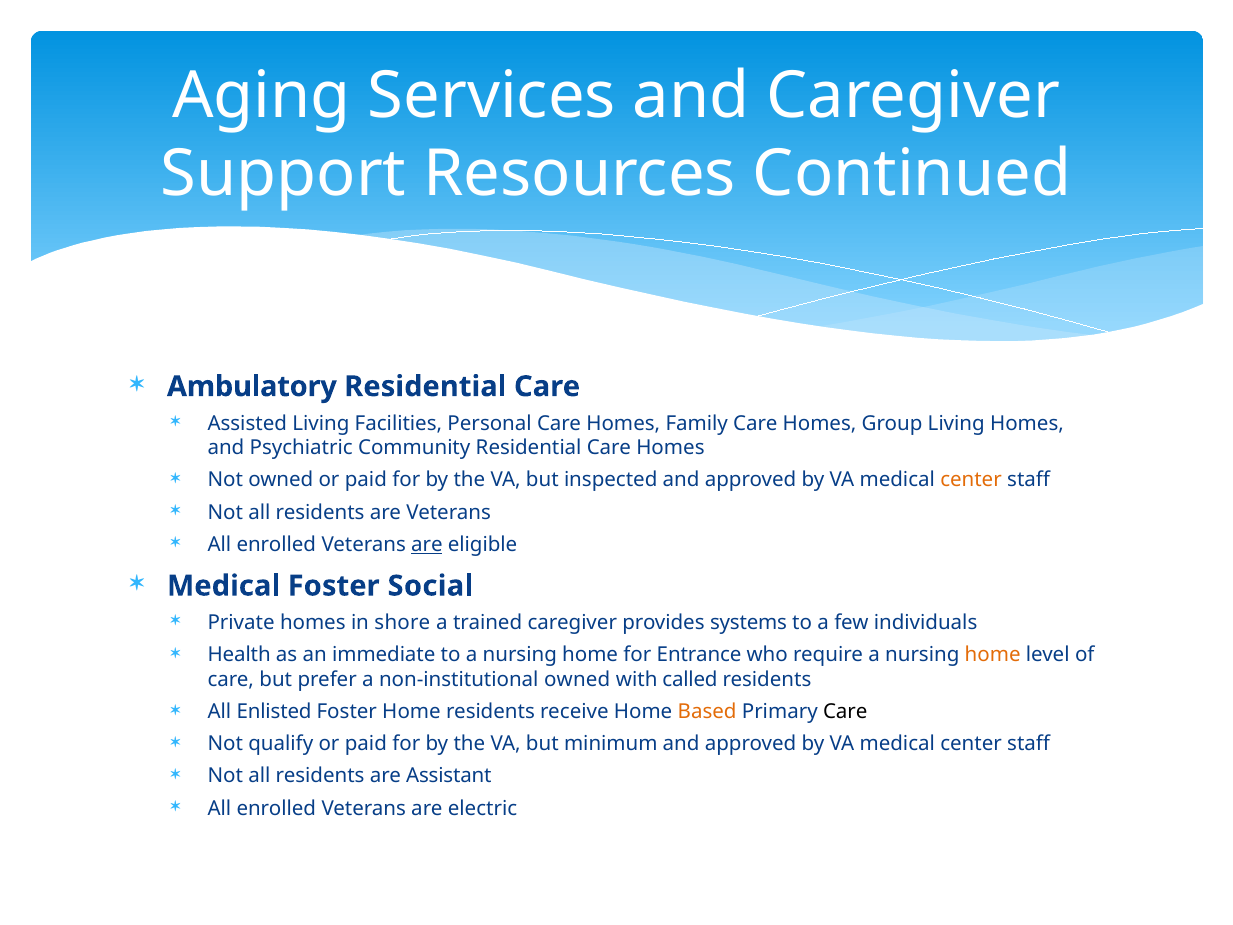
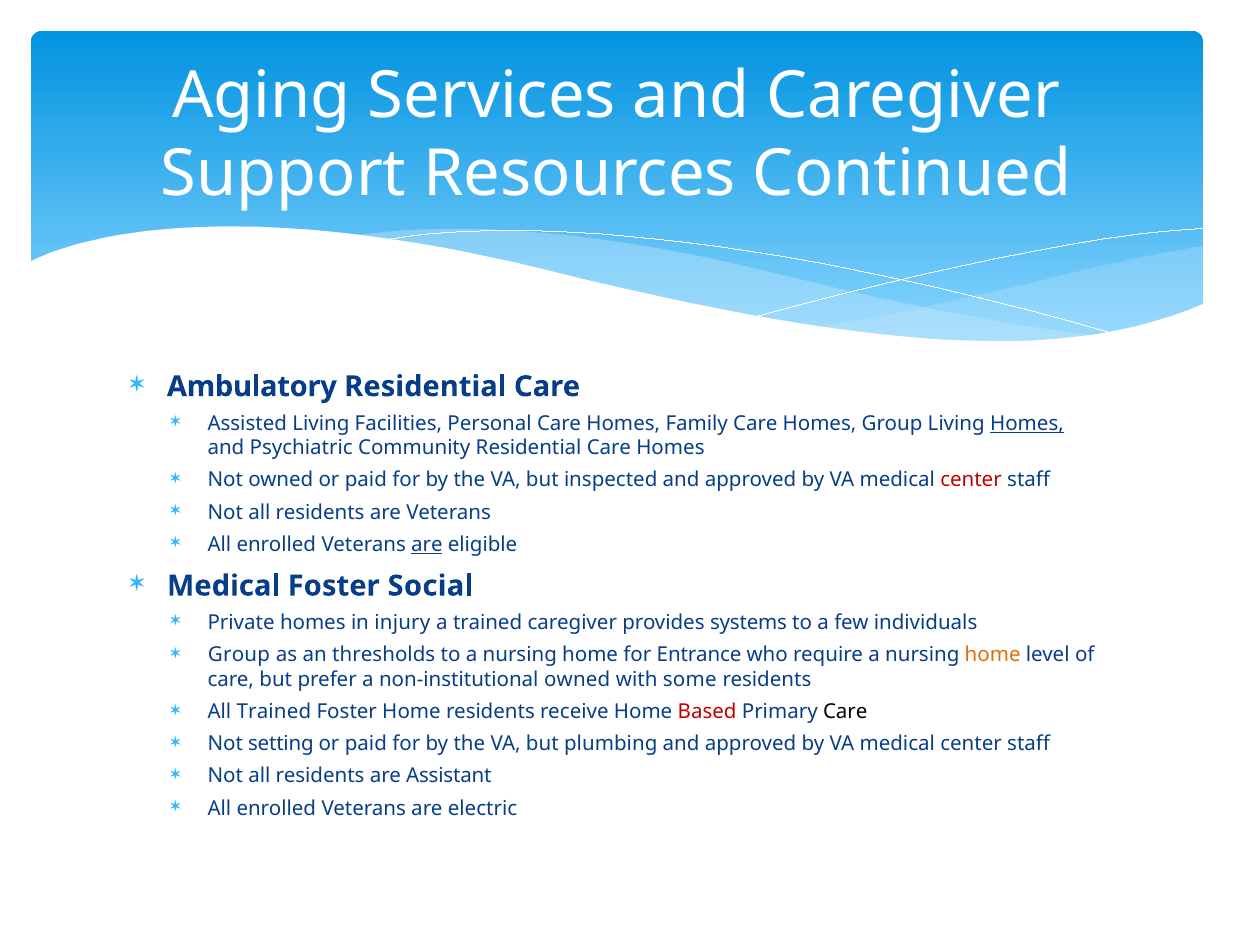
Homes at (1027, 423) underline: none -> present
center at (971, 480) colour: orange -> red
shore: shore -> injury
Health at (239, 655): Health -> Group
immediate: immediate -> thresholds
called: called -> some
All Enlisted: Enlisted -> Trained
Based colour: orange -> red
qualify: qualify -> setting
minimum: minimum -> plumbing
